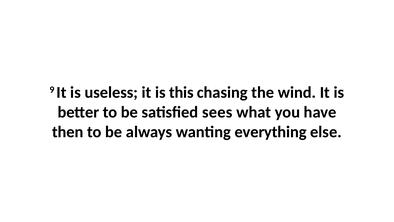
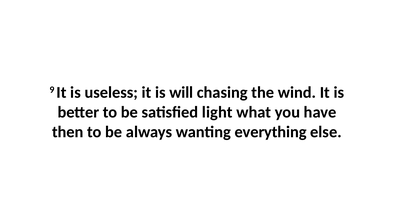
this: this -> will
sees: sees -> light
